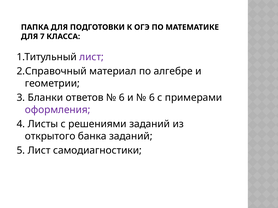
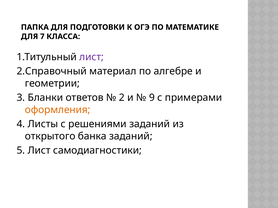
6 at (122, 98): 6 -> 2
6 at (152, 98): 6 -> 9
оформления colour: purple -> orange
